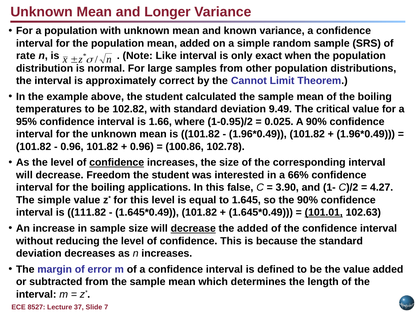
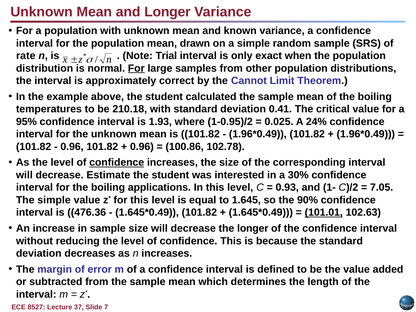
mean added: added -> drawn
Like: Like -> Trial
For at (136, 68) underline: none -> present
102.82: 102.82 -> 210.18
9.49: 9.49 -> 0.41
1.66: 1.66 -> 1.93
A 90%: 90% -> 24%
Freedom: Freedom -> Estimate
66%: 66% -> 30%
In this false: false -> level
3.90: 3.90 -> 0.93
4.27: 4.27 -> 7.05
111.82: 111.82 -> 476.36
decrease at (193, 228) underline: present -> none
the added: added -> longer
